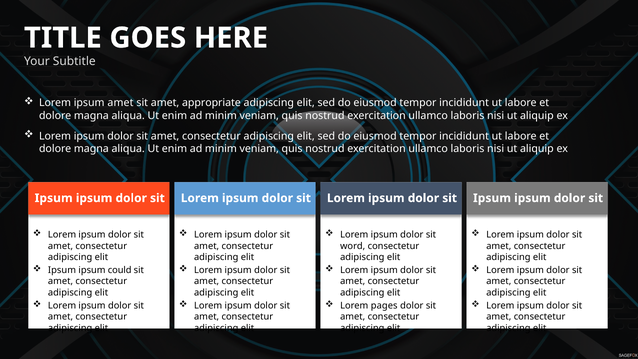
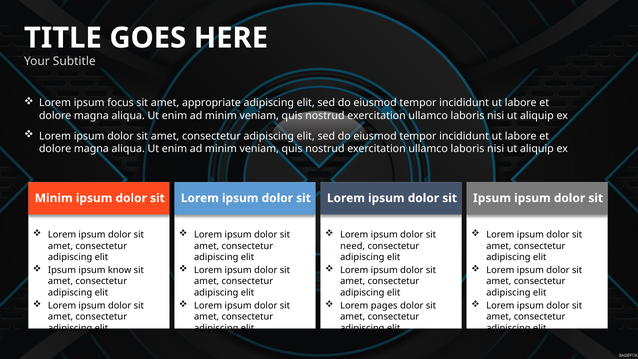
ipsum amet: amet -> focus
Ipsum at (54, 198): Ipsum -> Minim
word: word -> need
could: could -> know
